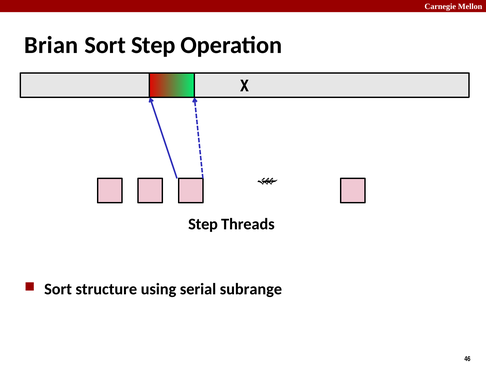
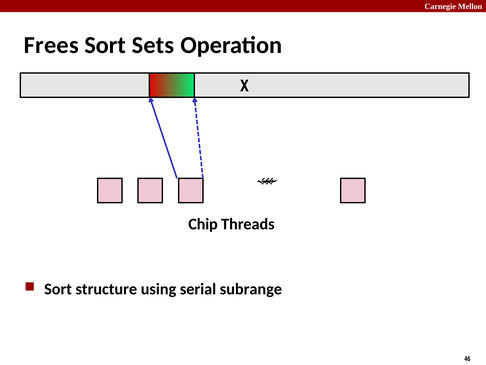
Brian: Brian -> Frees
Sort Step: Step -> Sets
Step at (203, 224): Step -> Chip
